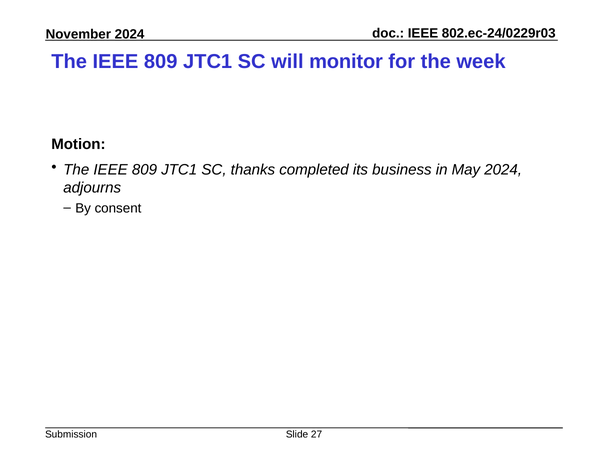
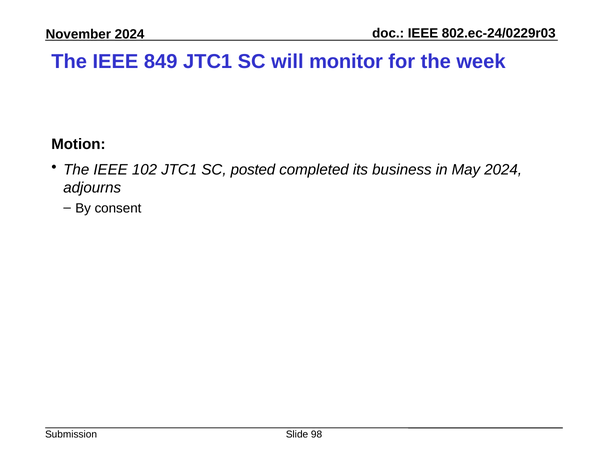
809 at (161, 62): 809 -> 849
809 at (144, 169): 809 -> 102
thanks: thanks -> posted
27: 27 -> 98
